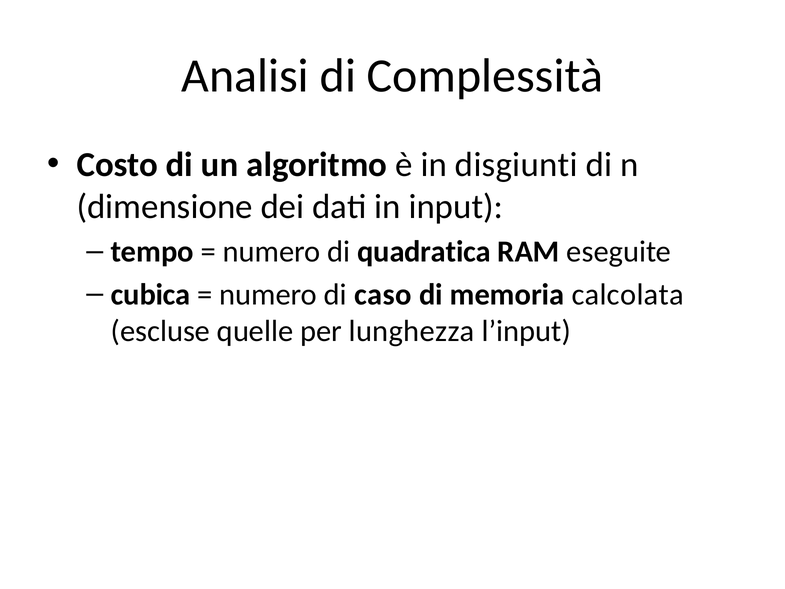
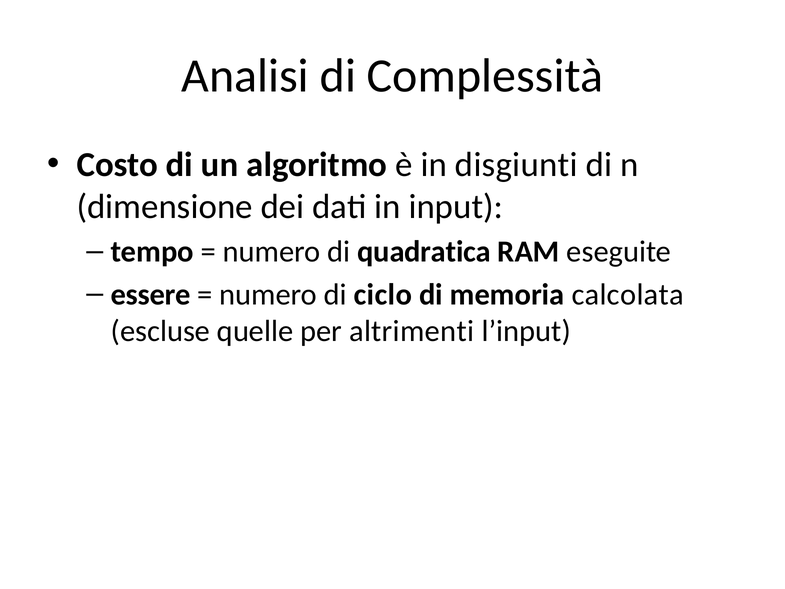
cubica: cubica -> essere
caso: caso -> ciclo
lunghezza: lunghezza -> altrimenti
